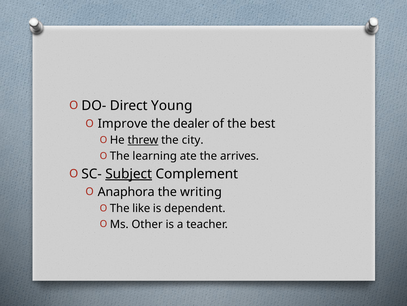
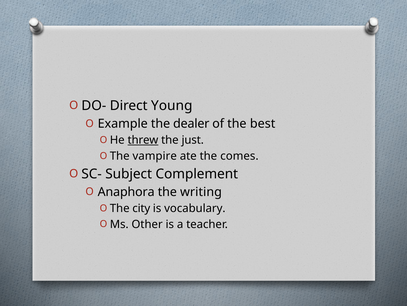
Improve: Improve -> Example
city: city -> just
learning: learning -> vampire
arrives: arrives -> comes
Subject underline: present -> none
like: like -> city
dependent: dependent -> vocabulary
